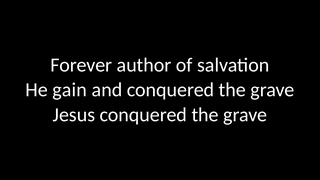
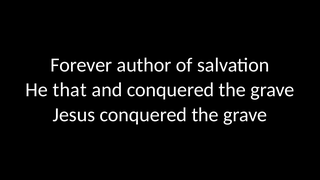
gain: gain -> that
